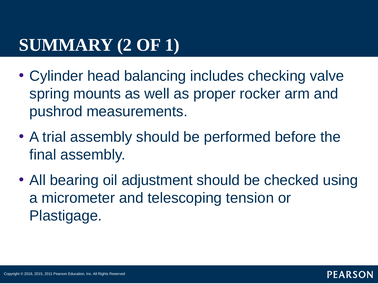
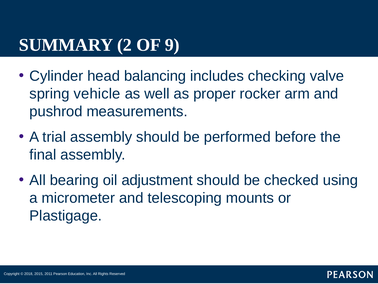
1: 1 -> 9
mounts: mounts -> vehicle
tension: tension -> mounts
